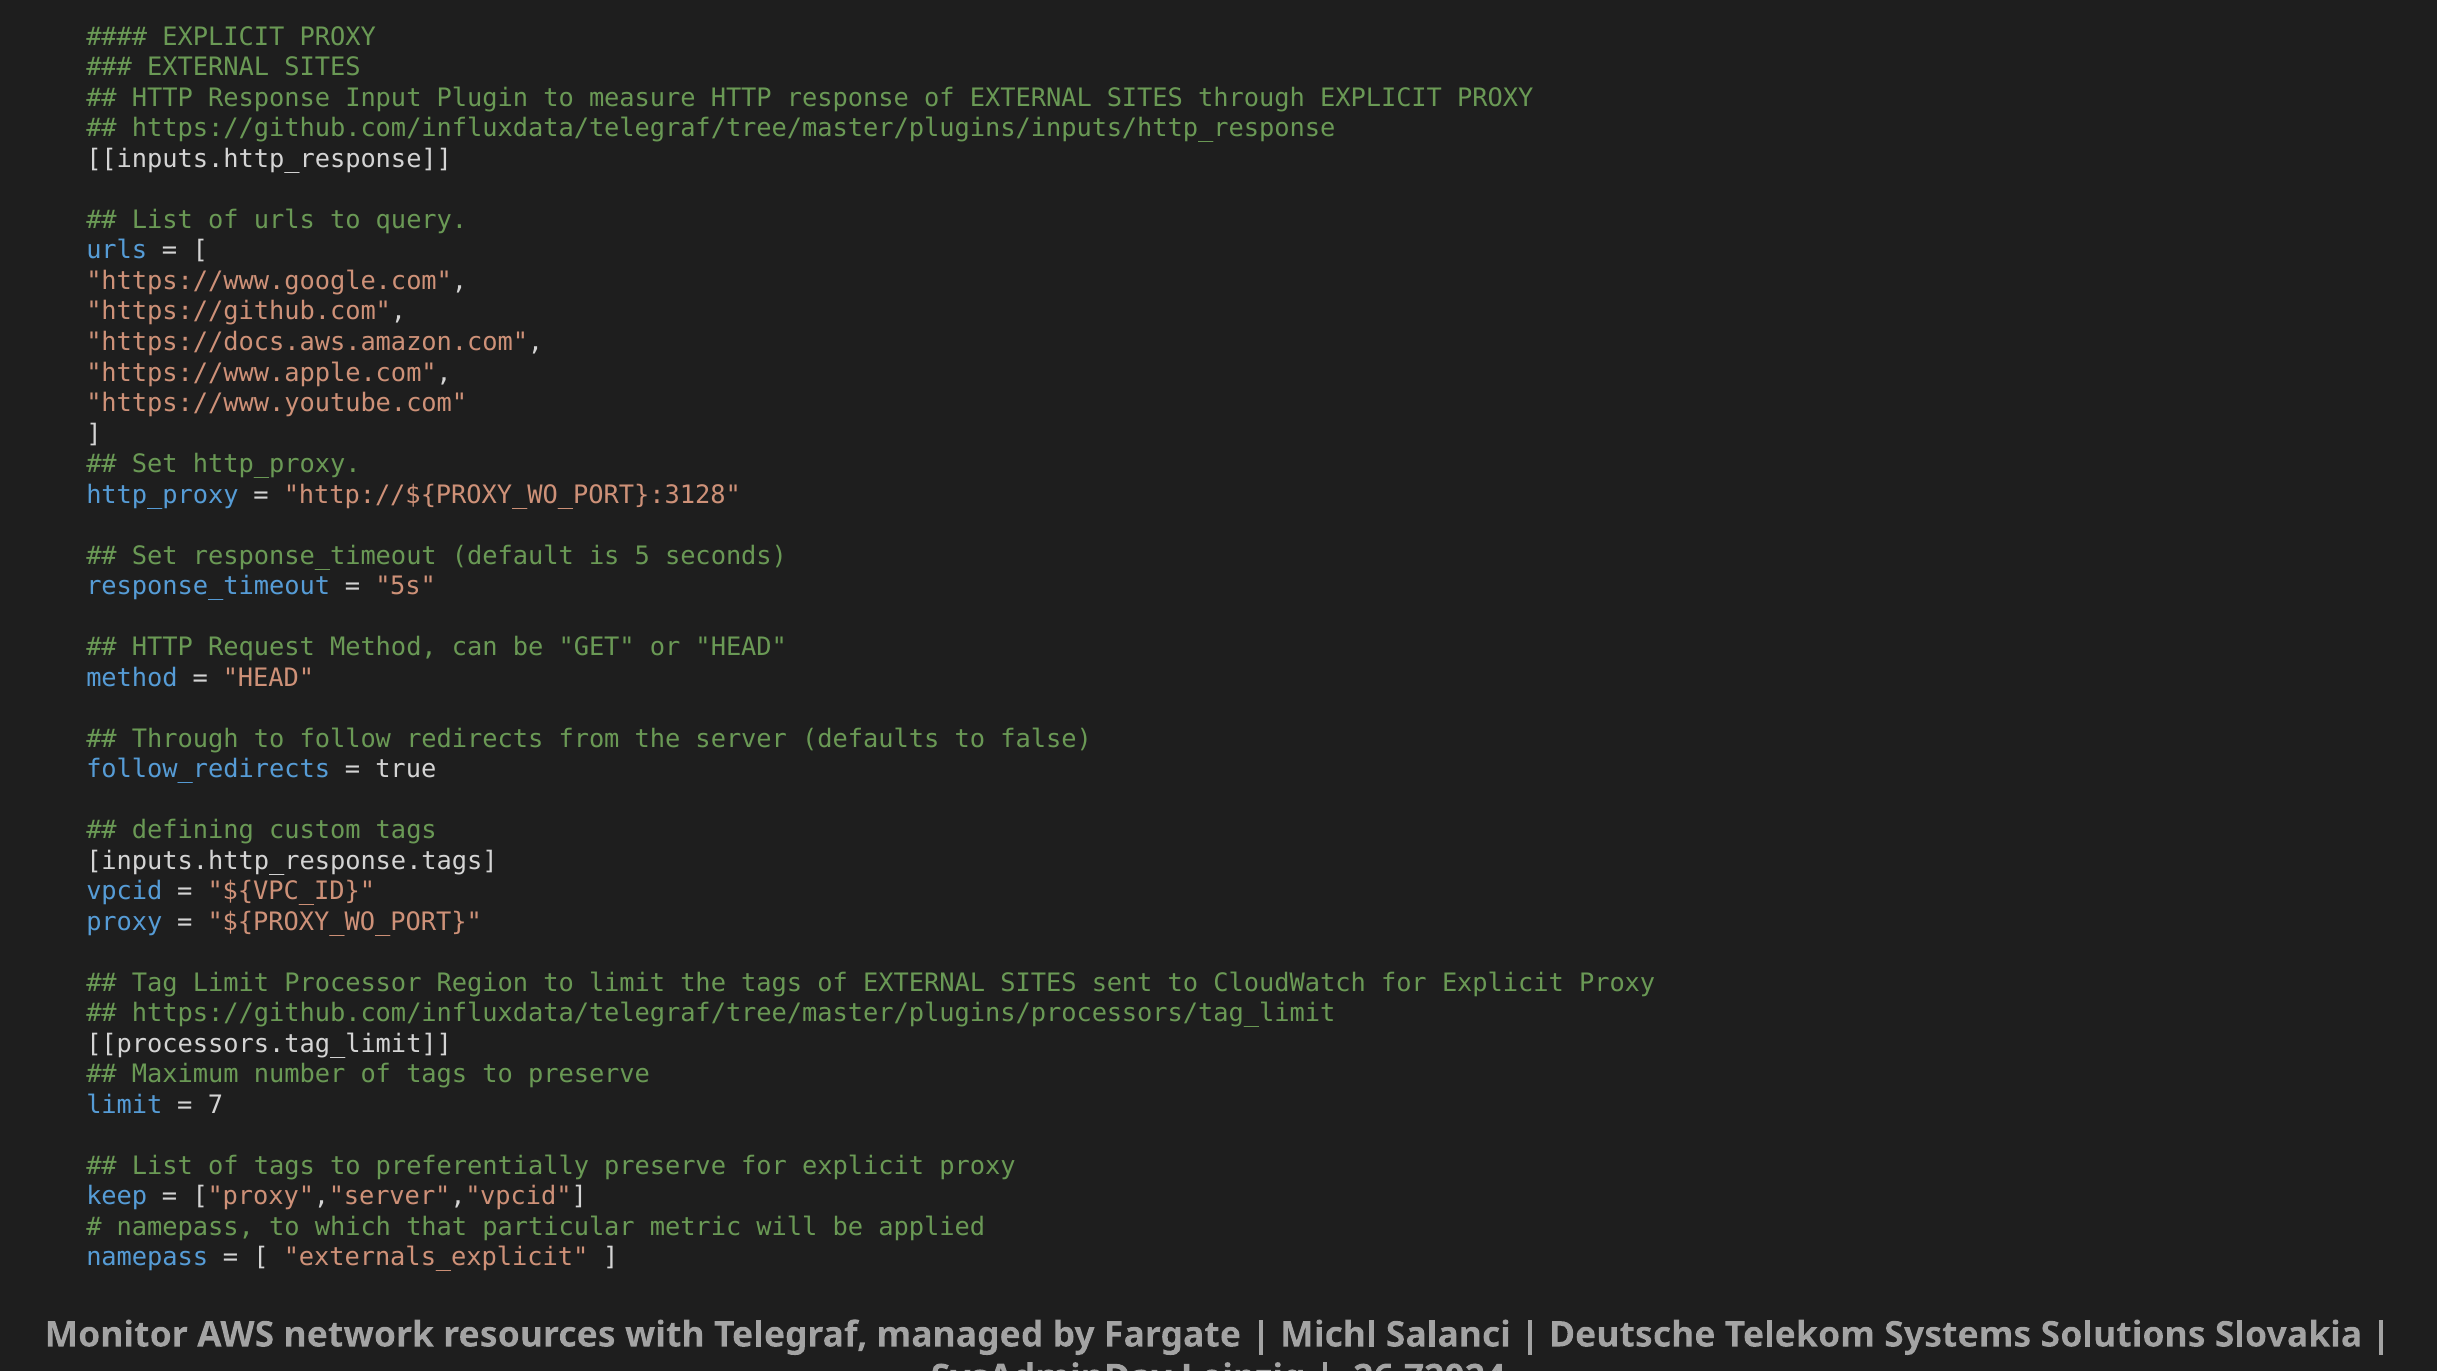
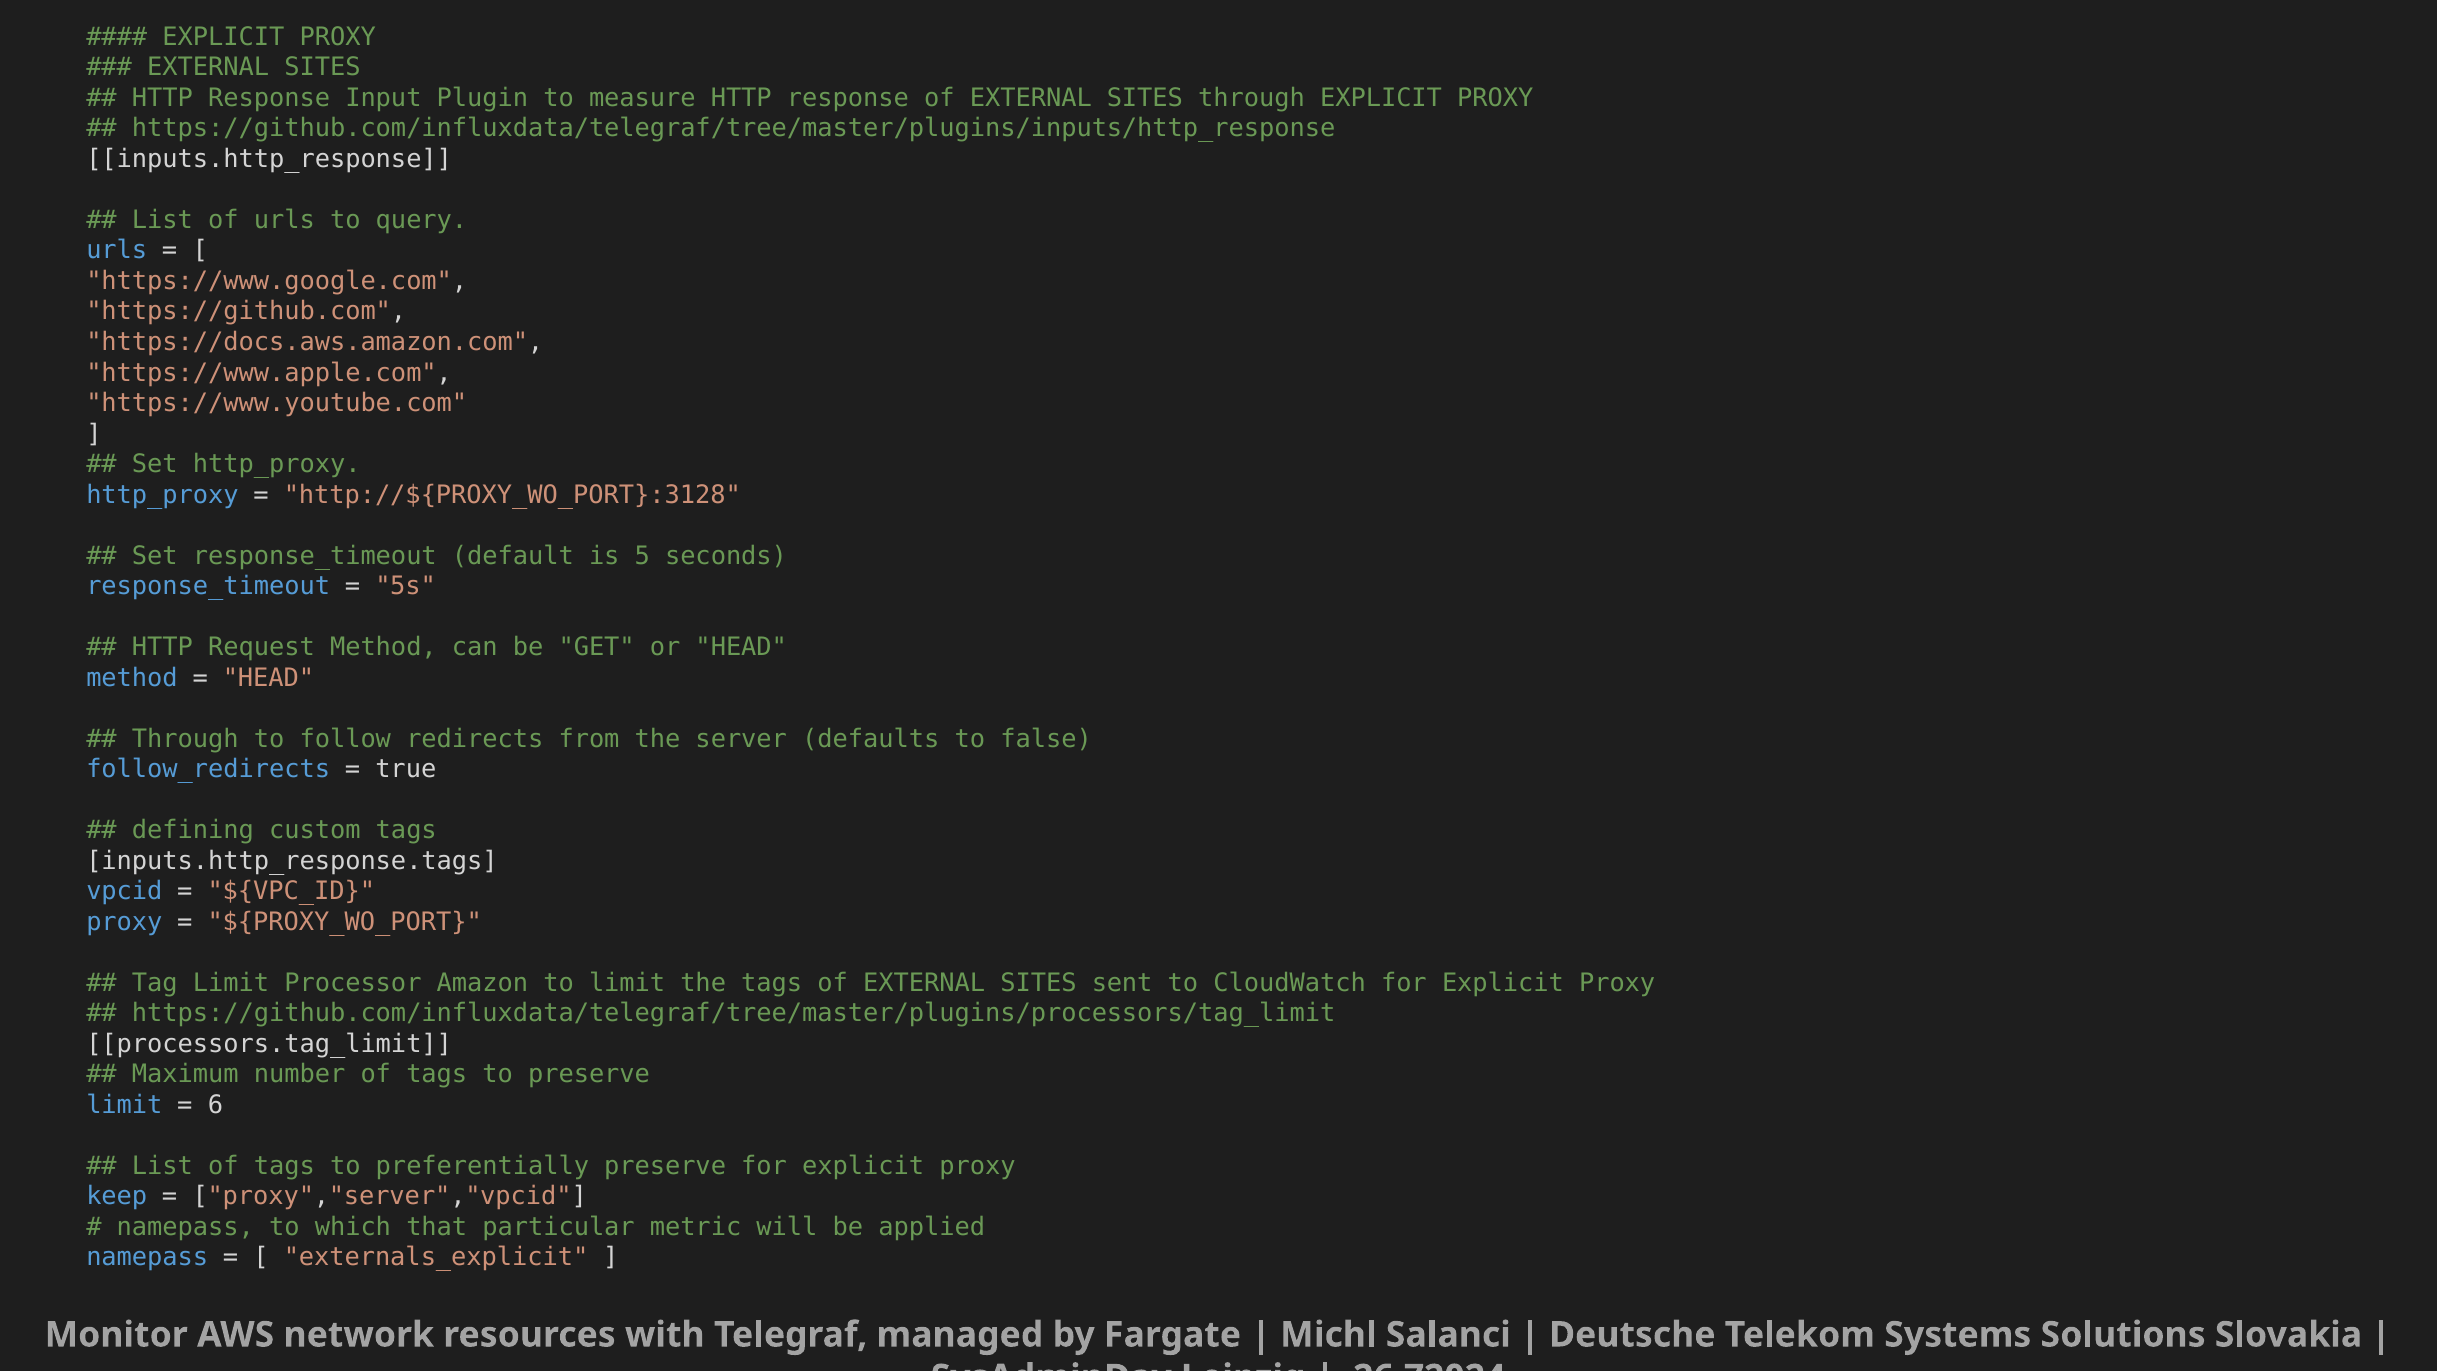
Region: Region -> Amazon
7: 7 -> 6
